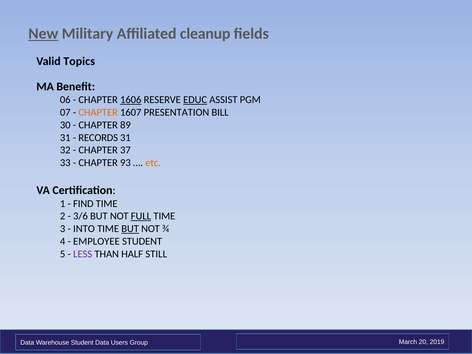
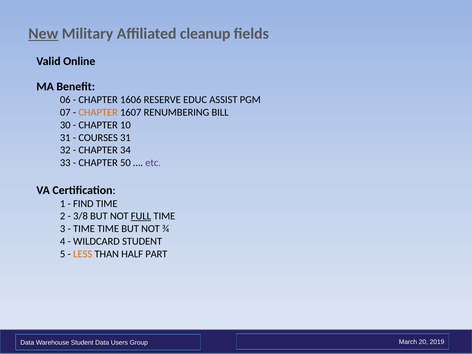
Topics: Topics -> Online
1606 underline: present -> none
EDUC underline: present -> none
PRESENTATION: PRESENTATION -> RENUMBERING
89: 89 -> 10
RECORDS: RECORDS -> COURSES
37: 37 -> 34
93: 93 -> 50
etc colour: orange -> purple
3/6: 3/6 -> 3/8
INTO at (84, 229): INTO -> TIME
BUT at (130, 229) underline: present -> none
EMPLOYEE: EMPLOYEE -> WILDCARD
LESS colour: purple -> orange
STILL: STILL -> PART
